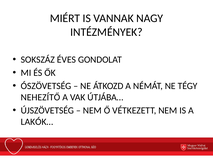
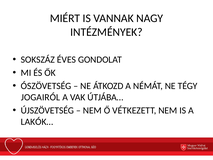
NEHEZÍTŐ: NEHEZÍTŐ -> JOGAIRÓL
